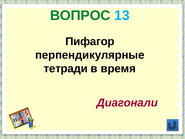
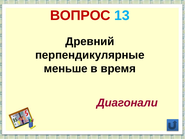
ВОПРОС colour: green -> red
Пифагор: Пифагор -> Древний
тетради: тетради -> меньше
